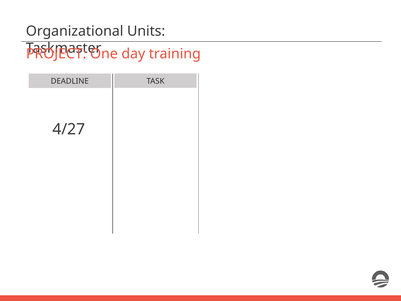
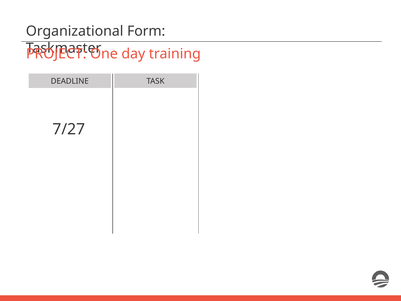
Units: Units -> Form
4/27: 4/27 -> 7/27
